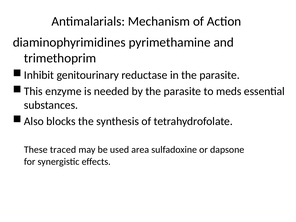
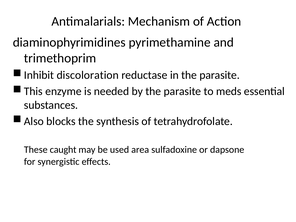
genitourinary: genitourinary -> discoloration
traced: traced -> caught
